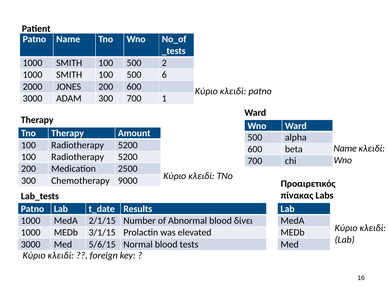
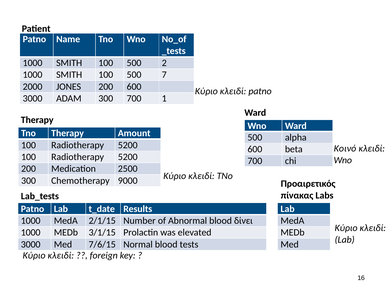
6: 6 -> 7
Name at (345, 148): Name -> Κοινό
5/6/15: 5/6/15 -> 7/6/15
